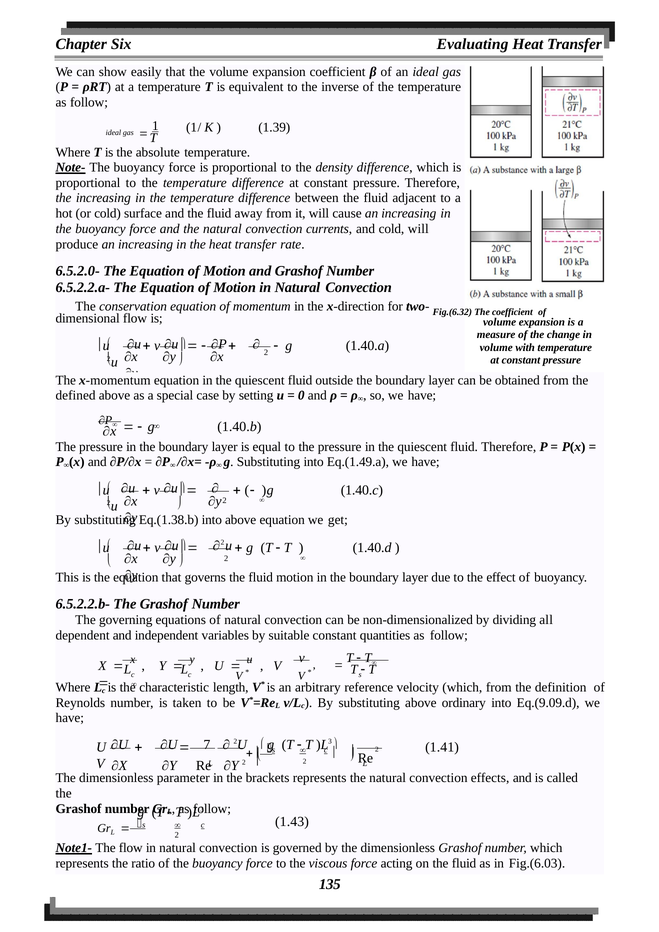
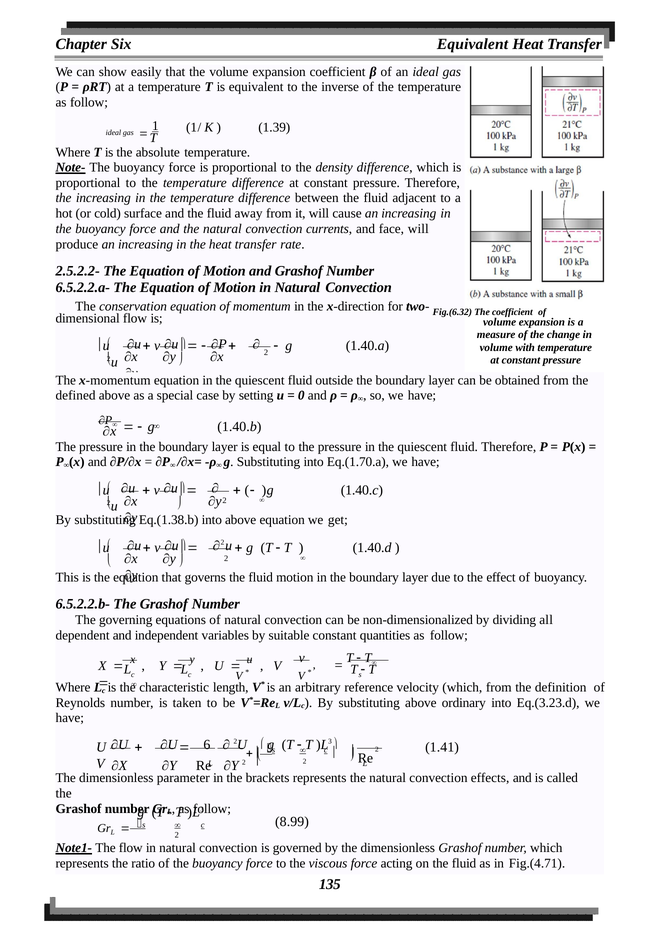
Six Evaluating: Evaluating -> Equivalent
and cold: cold -> face
6.5.2.0-: 6.5.2.0- -> 2.5.2.2-
Eq.(1.49.a: Eq.(1.49.a -> Eq.(1.70.a
Eq.(9.09.d: Eq.(9.09.d -> Eq.(3.23.d
7: 7 -> 6
1.43: 1.43 -> 8.99
Fig.(6.03: Fig.(6.03 -> Fig.(4.71
